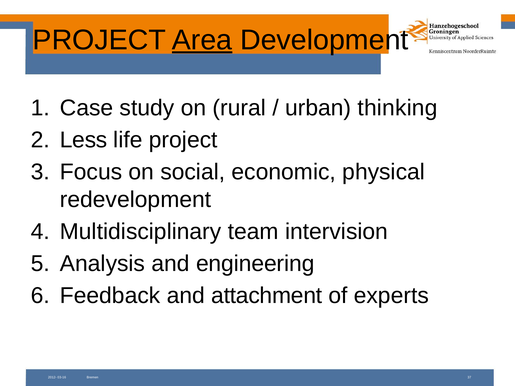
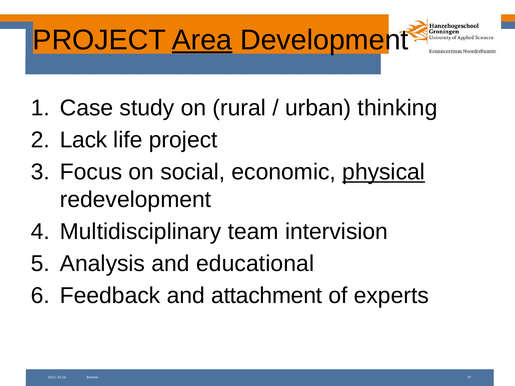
Less: Less -> Lack
physical underline: none -> present
engineering: engineering -> educational
